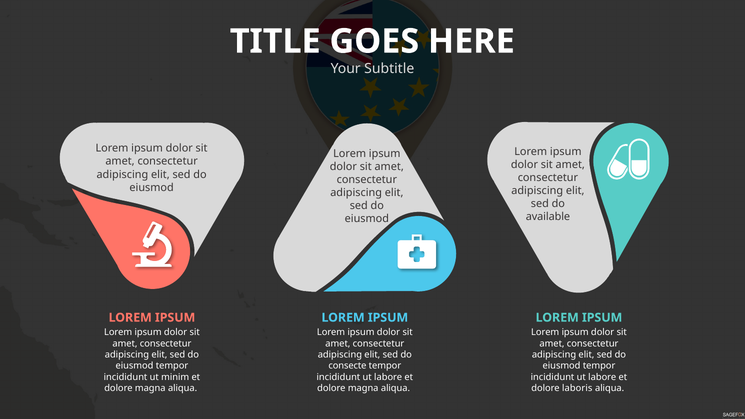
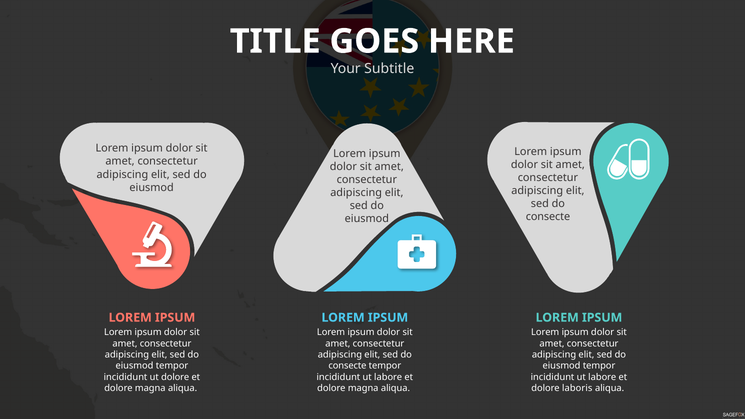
available at (548, 217): available -> consecte
ut minim: minim -> dolore
